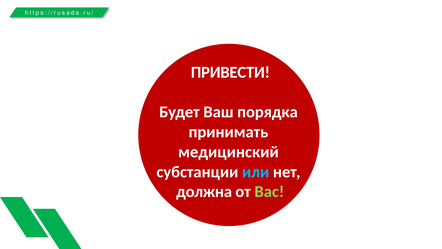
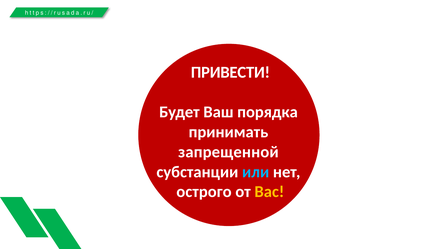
медицинский: медицинский -> запрещенной
должна: должна -> острого
Вас colour: light green -> yellow
